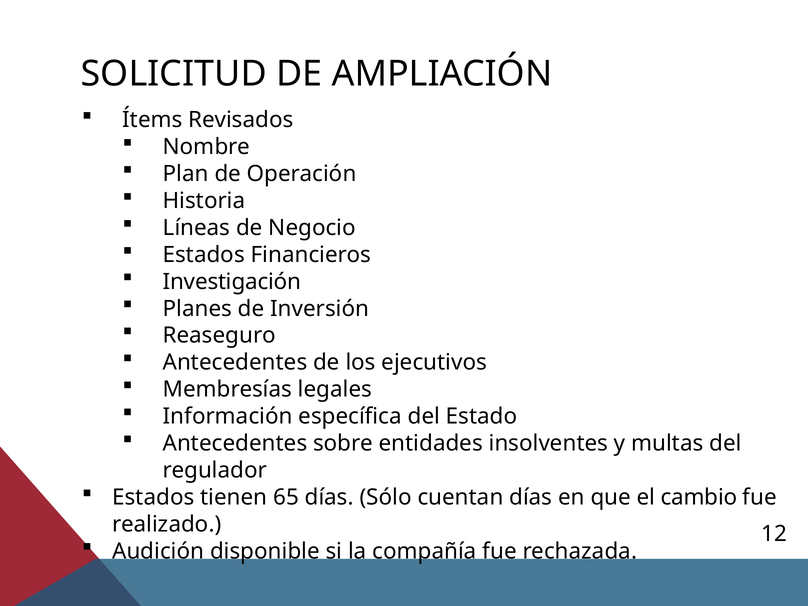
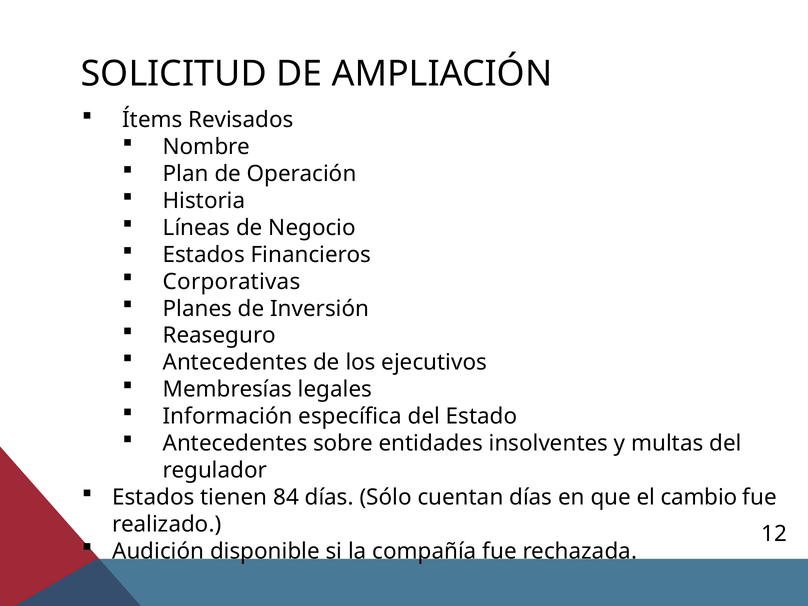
Investigación: Investigación -> Corporativas
65: 65 -> 84
